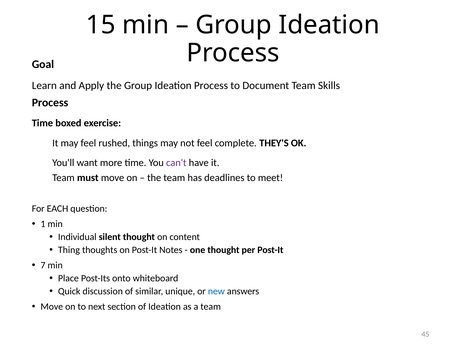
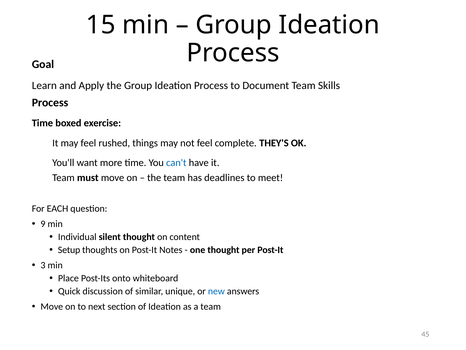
can't colour: purple -> blue
1: 1 -> 9
Thing: Thing -> Setup
7: 7 -> 3
